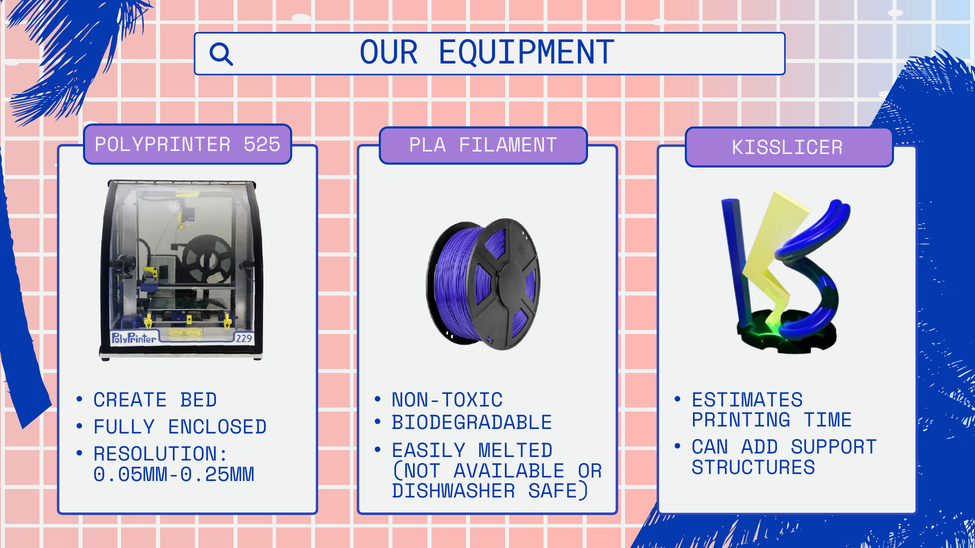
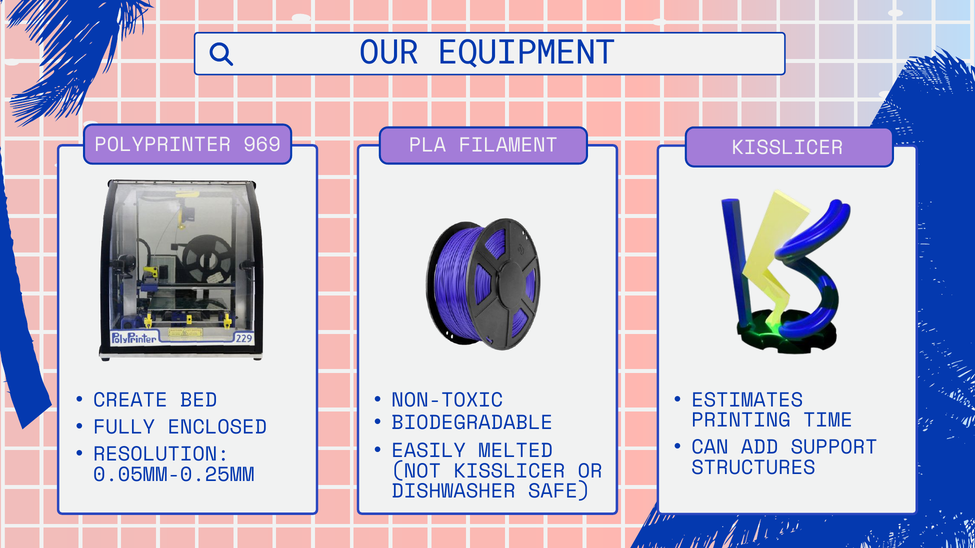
525: 525 -> 969
NOT AVAILABLE: AVAILABLE -> KISSLICER
